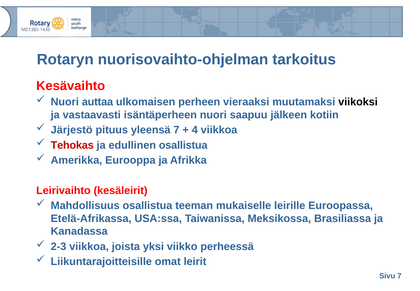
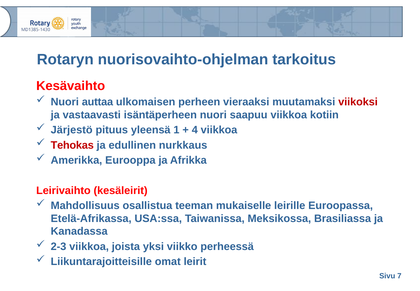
viikoksi colour: black -> red
saapuu jälkeen: jälkeen -> viikkoa
yleensä 7: 7 -> 1
edullinen osallistua: osallistua -> nurkkaus
